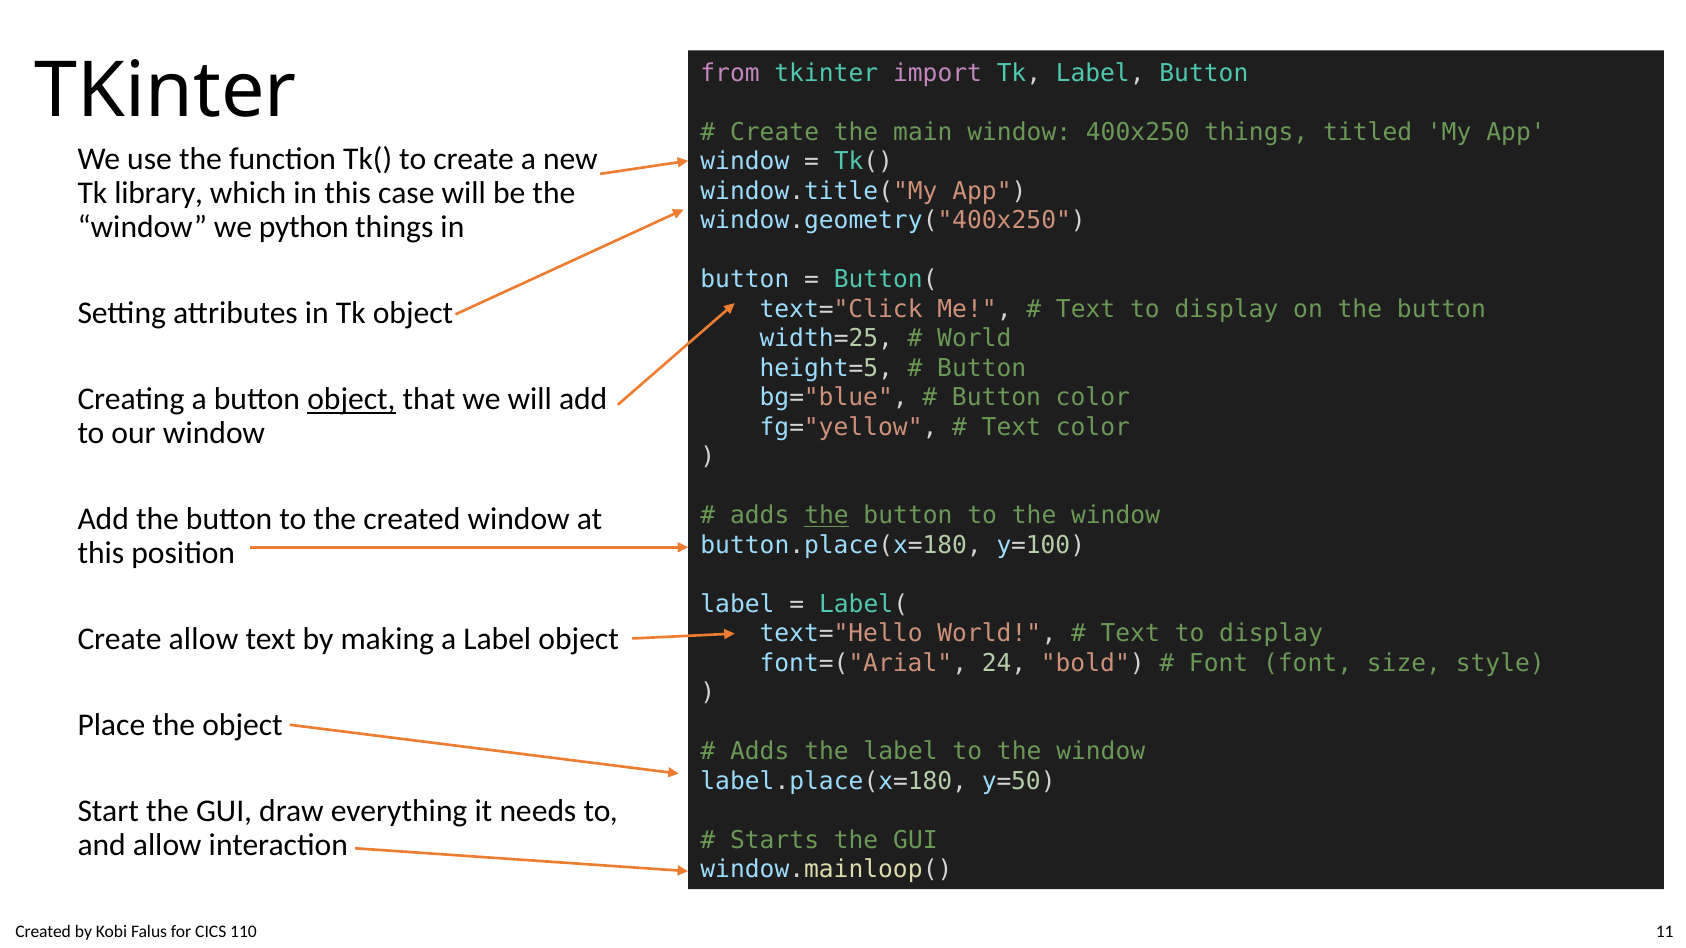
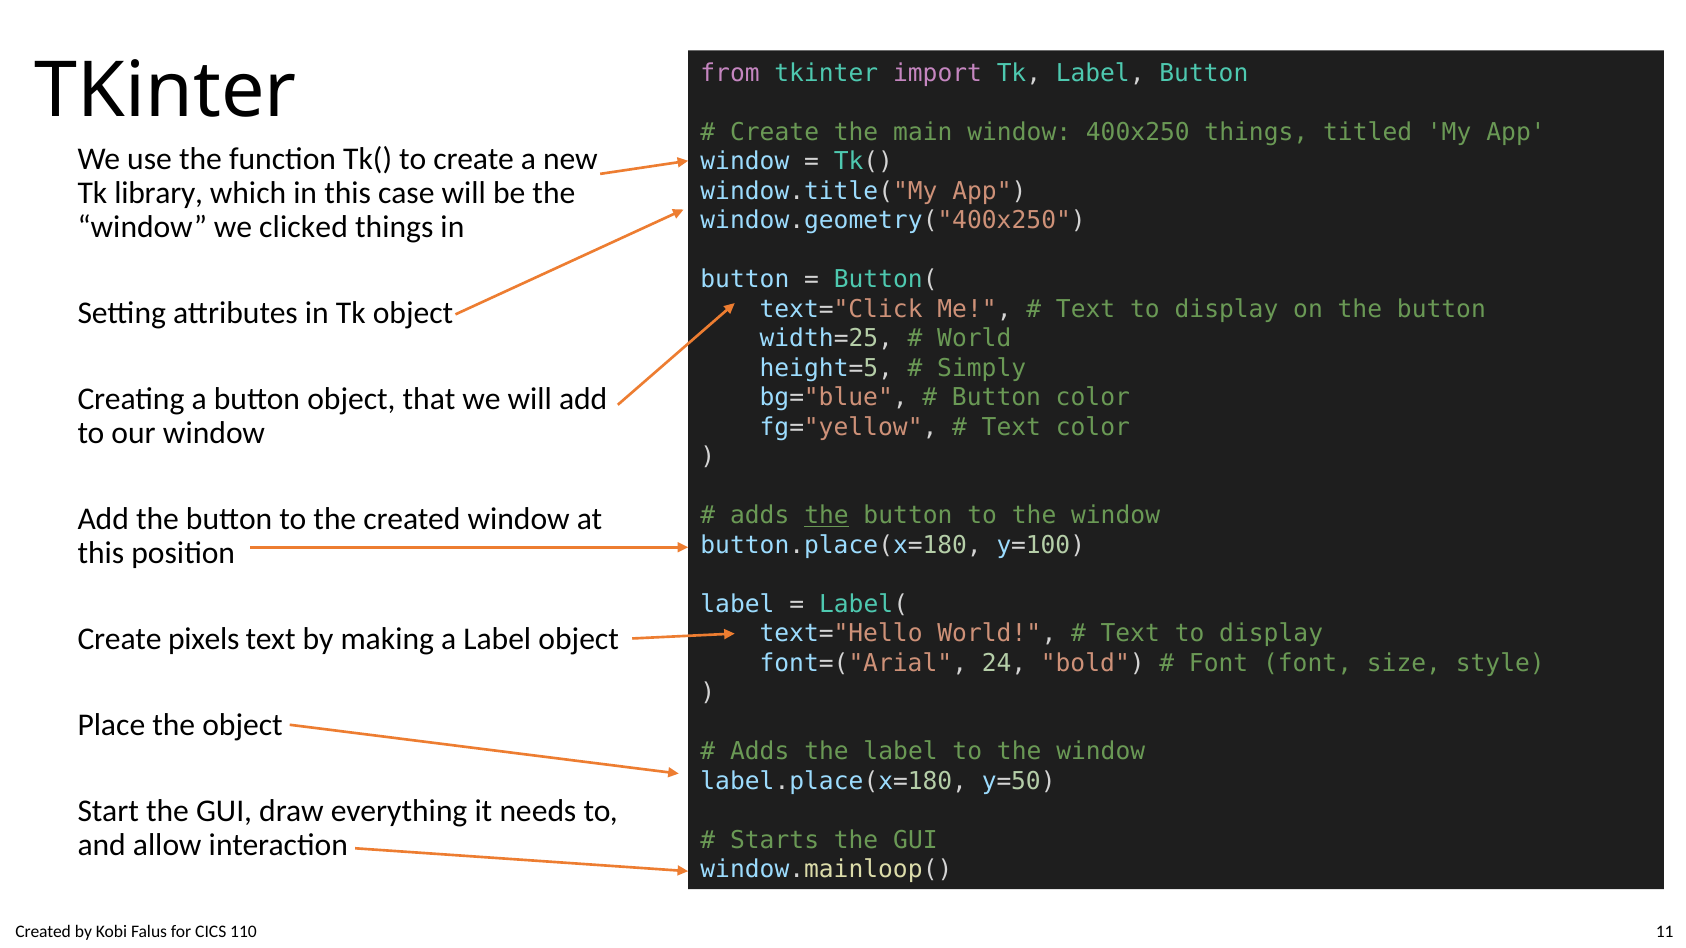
python: python -> clicked
Button at (982, 368): Button -> Simply
object at (351, 399) underline: present -> none
Create allow: allow -> pixels
